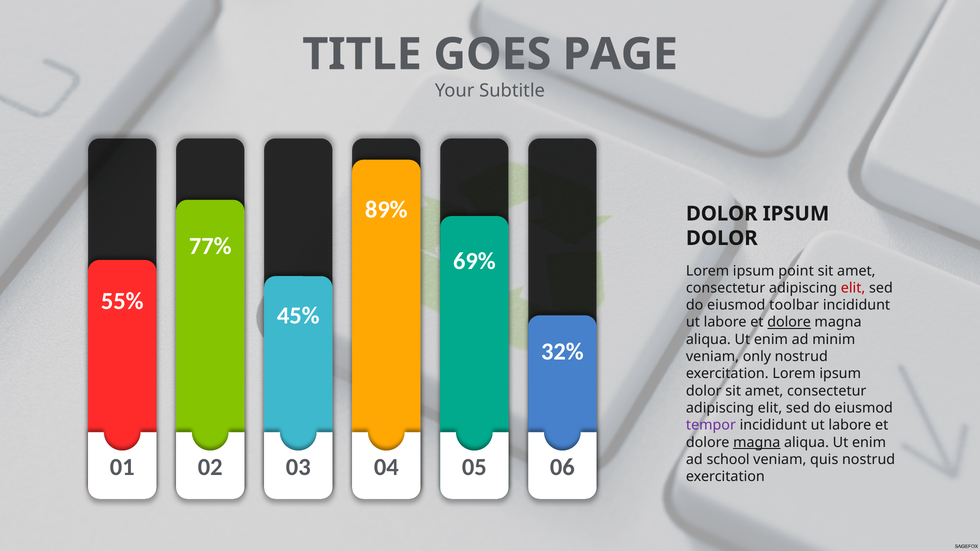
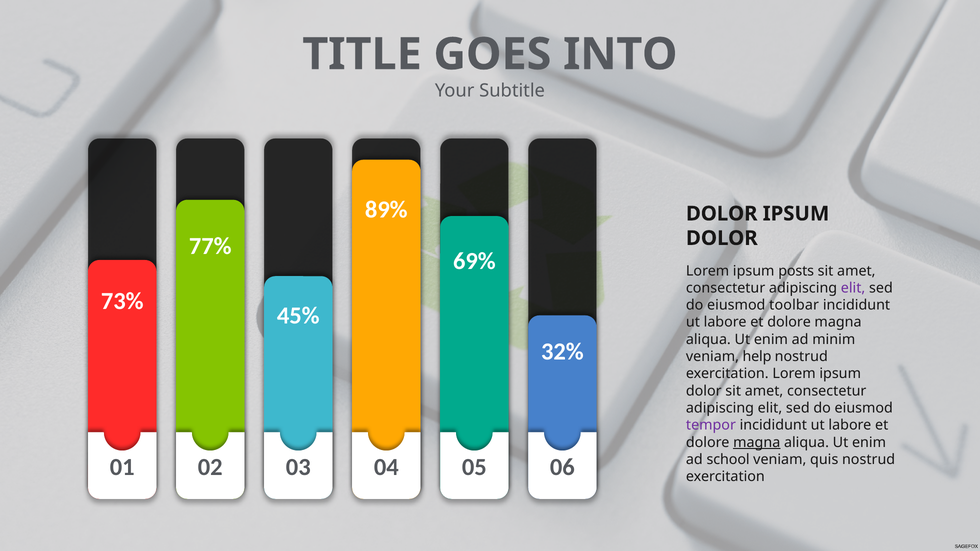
PAGE: PAGE -> INTO
point: point -> posts
elit at (853, 288) colour: red -> purple
55%: 55% -> 73%
dolore at (789, 322) underline: present -> none
only: only -> help
